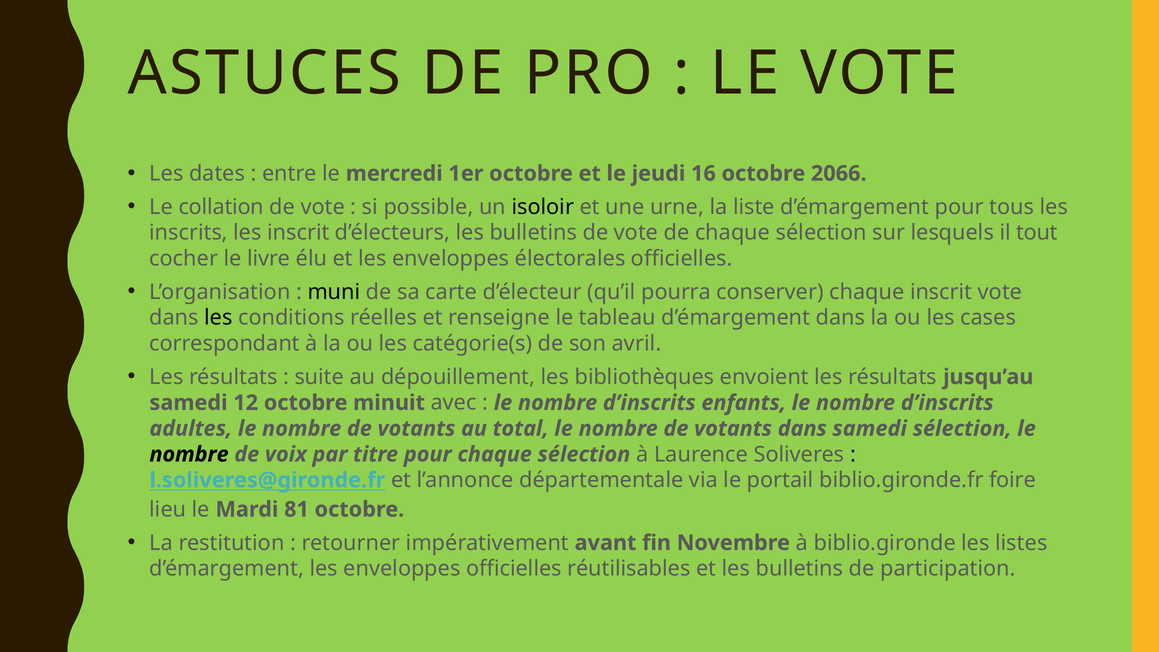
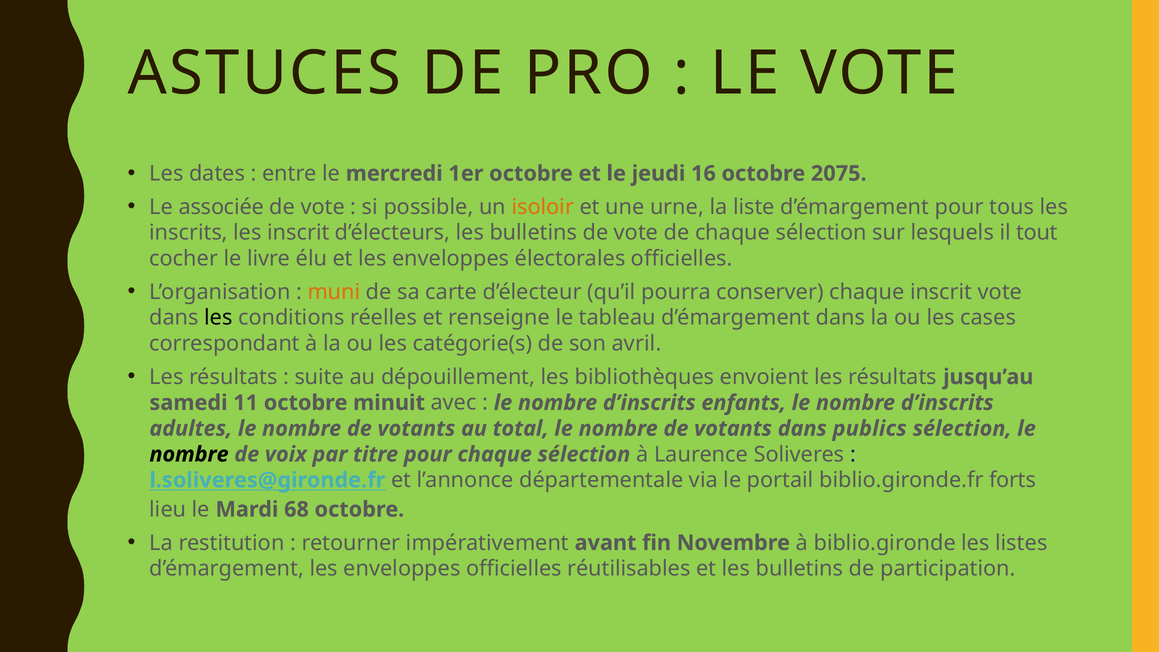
2066: 2066 -> 2075
collation: collation -> associée
isoloir colour: black -> orange
muni colour: black -> orange
12: 12 -> 11
dans samedi: samedi -> publics
foire: foire -> forts
81: 81 -> 68
